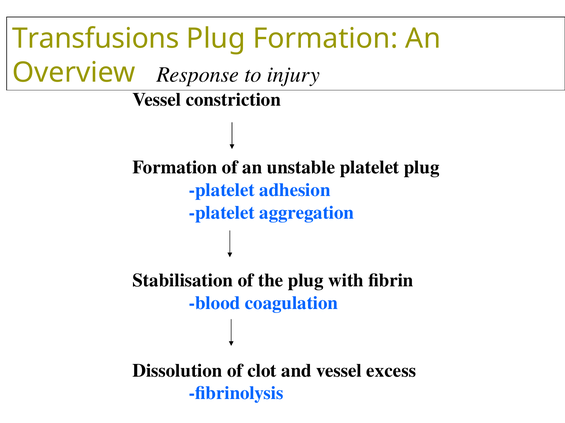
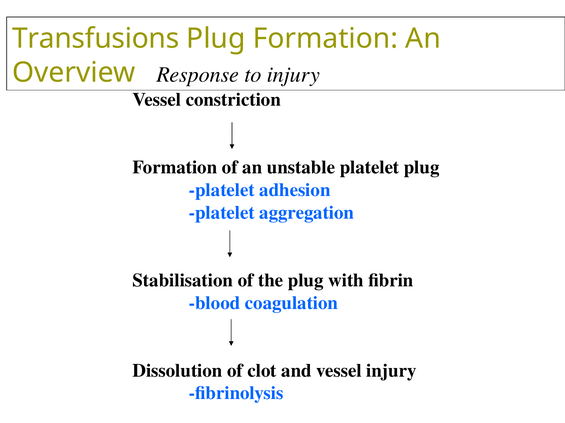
vessel excess: excess -> injury
